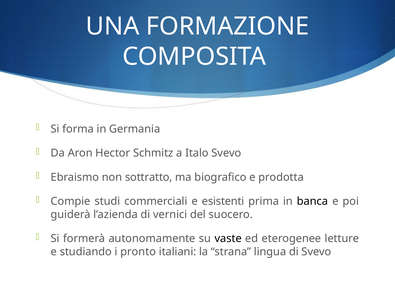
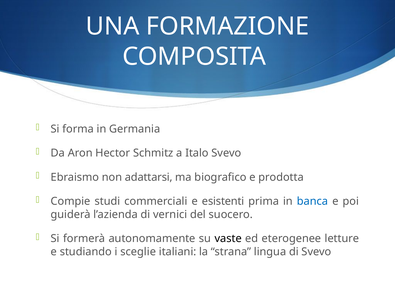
sottratto: sottratto -> adattarsi
banca colour: black -> blue
pronto: pronto -> sceglie
